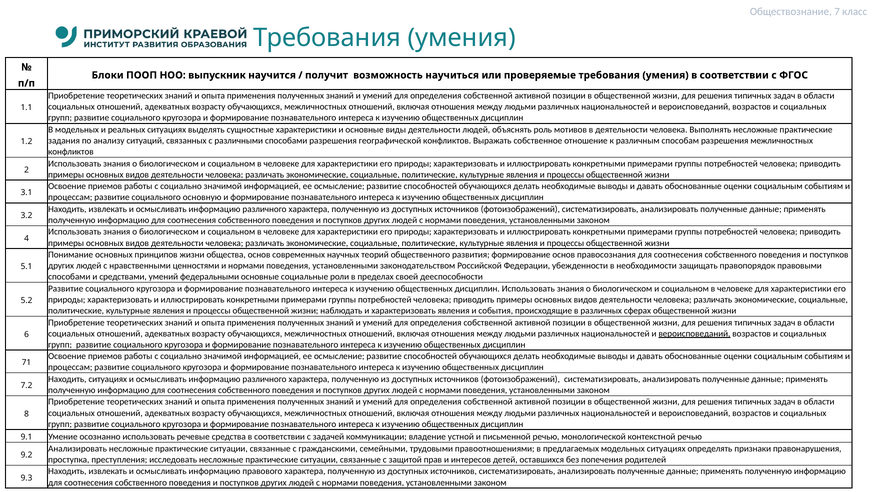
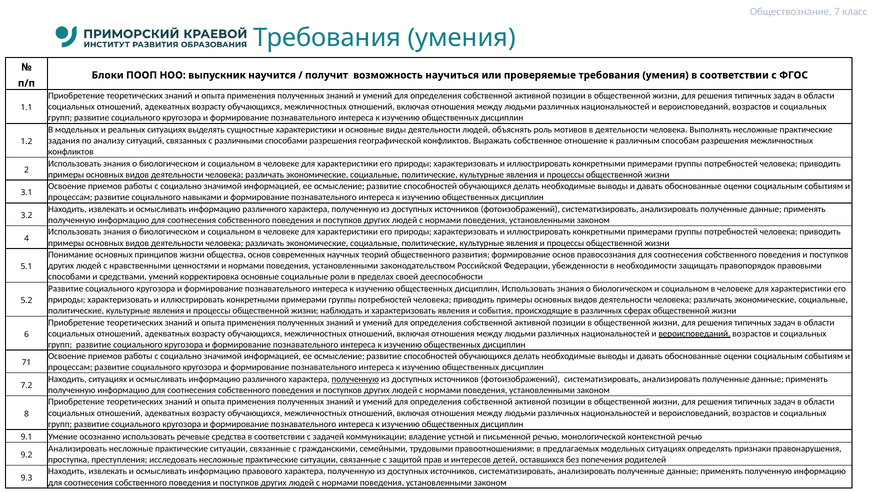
основную: основную -> навыками
федеральными: федеральными -> корректировка
полученную at (355, 379) underline: none -> present
